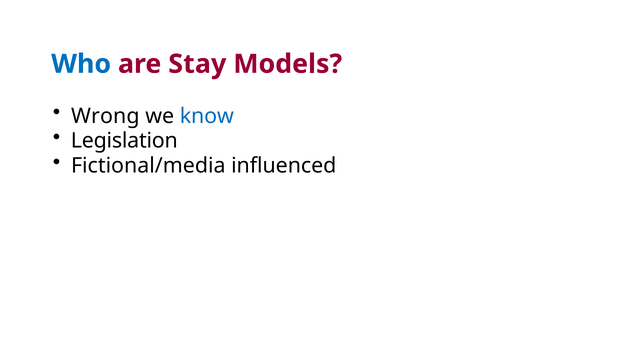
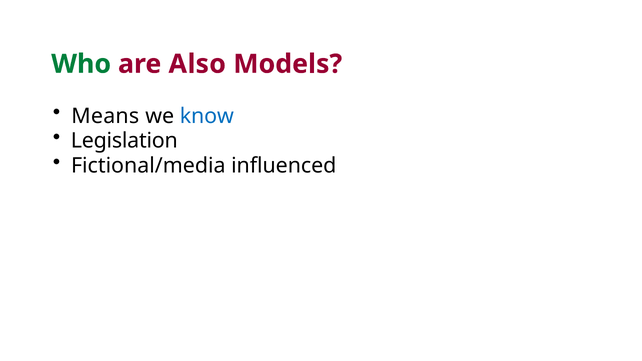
Who colour: blue -> green
Stay: Stay -> Also
Wrong: Wrong -> Means
